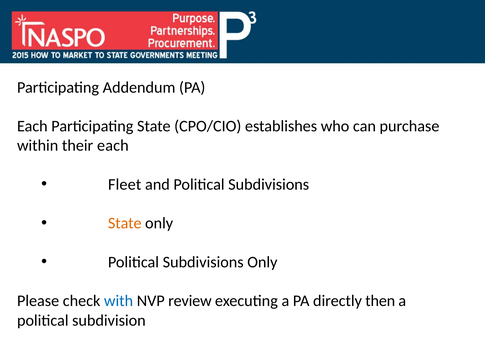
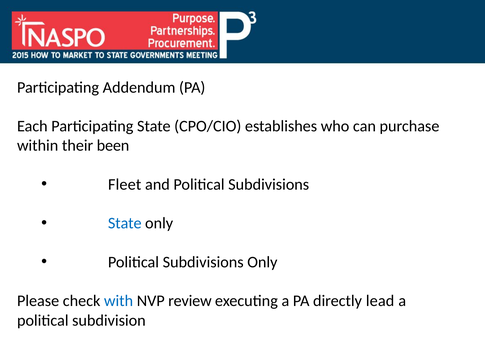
their each: each -> been
State at (125, 223) colour: orange -> blue
then: then -> lead
